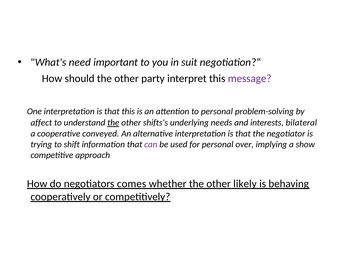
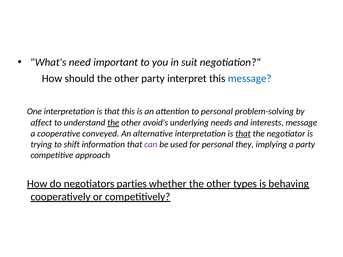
message at (250, 79) colour: purple -> blue
shifts's: shifts's -> avoid's
interests bilateral: bilateral -> message
that at (243, 134) underline: none -> present
over: over -> they
a show: show -> party
comes: comes -> parties
likely: likely -> types
